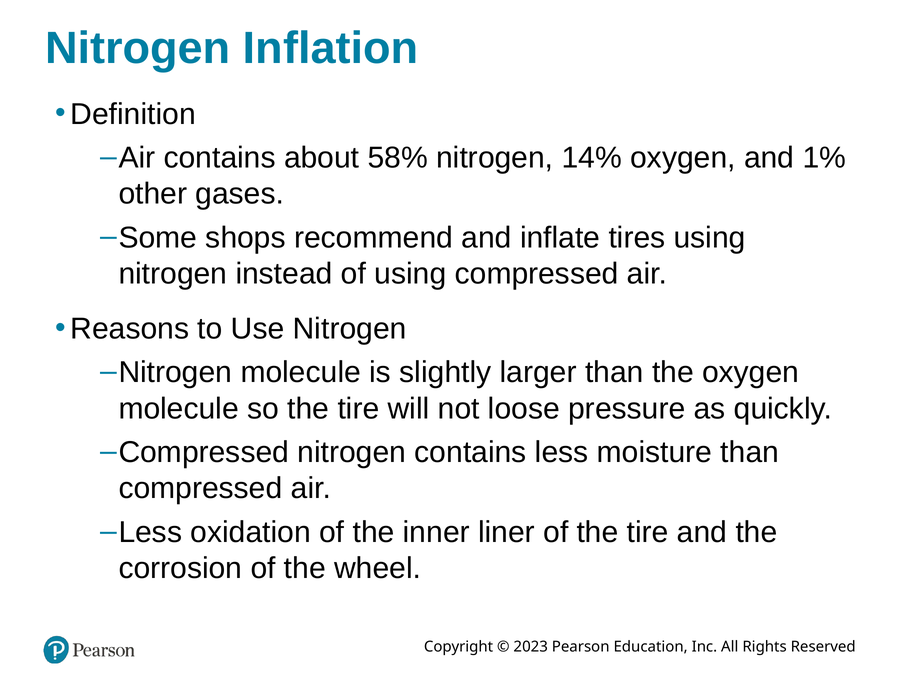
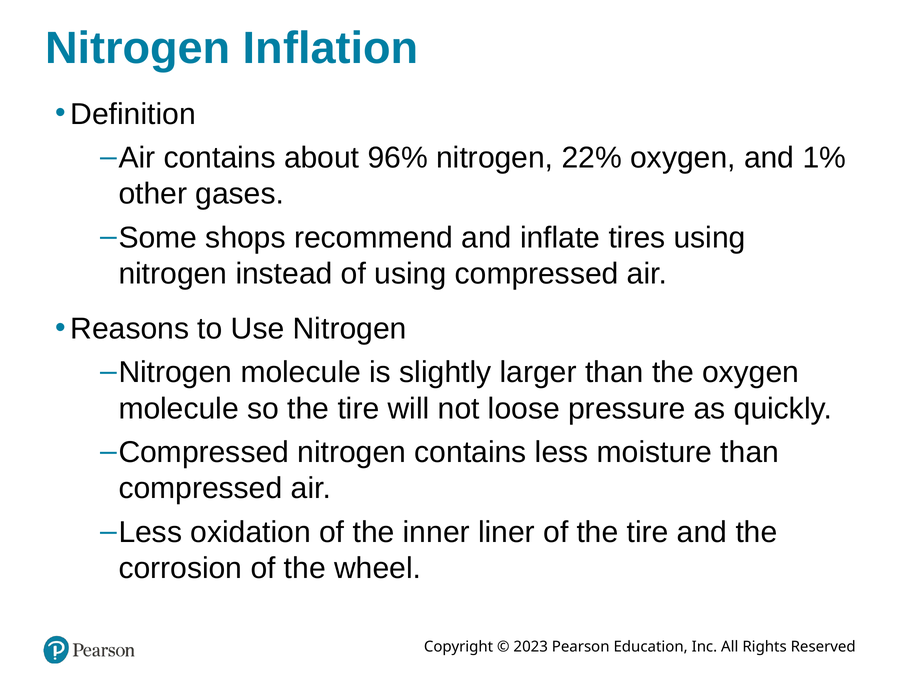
58%: 58% -> 96%
14%: 14% -> 22%
